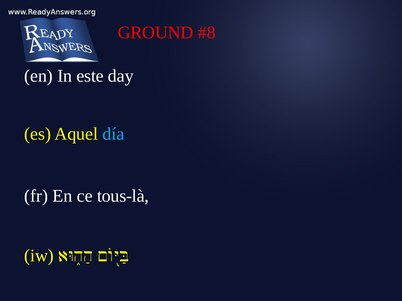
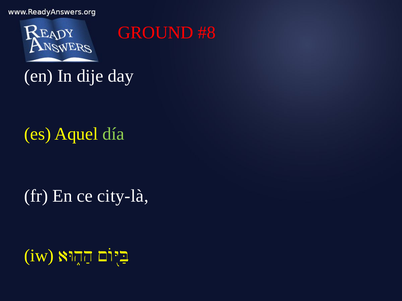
este: este -> dije
día colour: light blue -> light green
tous-là: tous-là -> city-là
